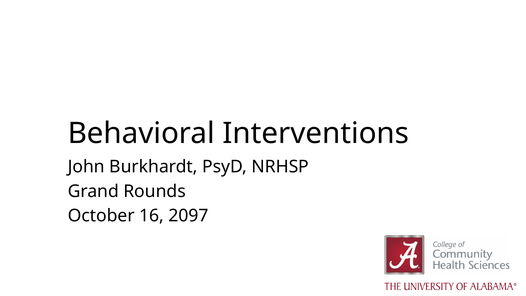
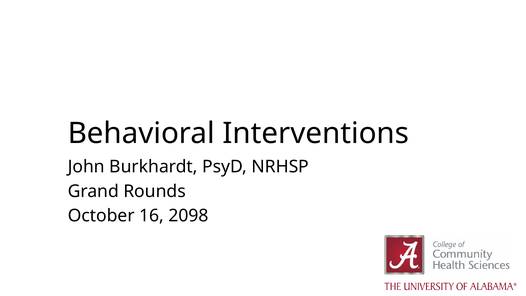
2097: 2097 -> 2098
